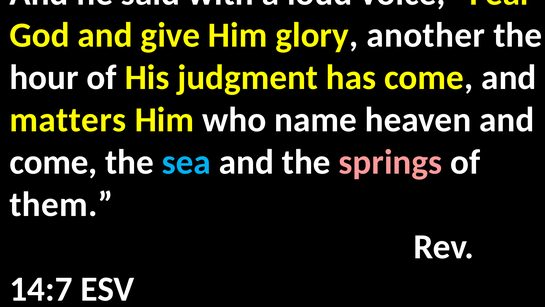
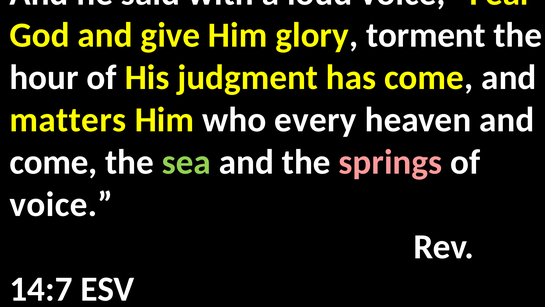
another: another -> torment
name: name -> every
sea colour: light blue -> light green
them at (61, 204): them -> voice
